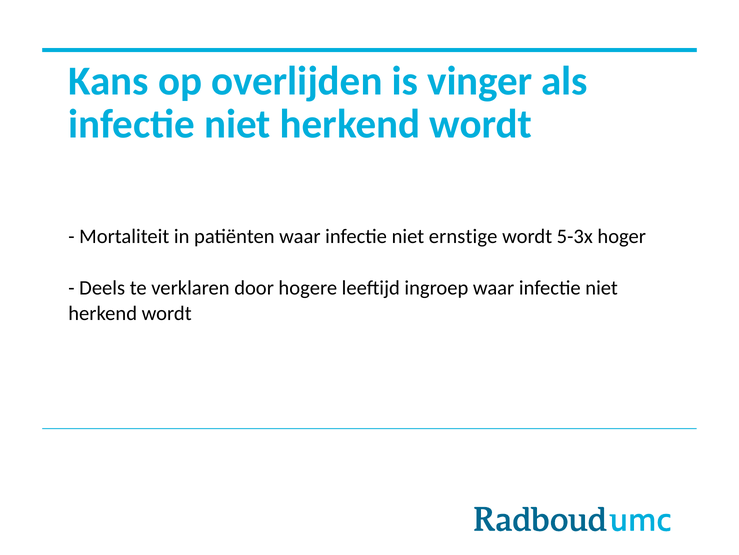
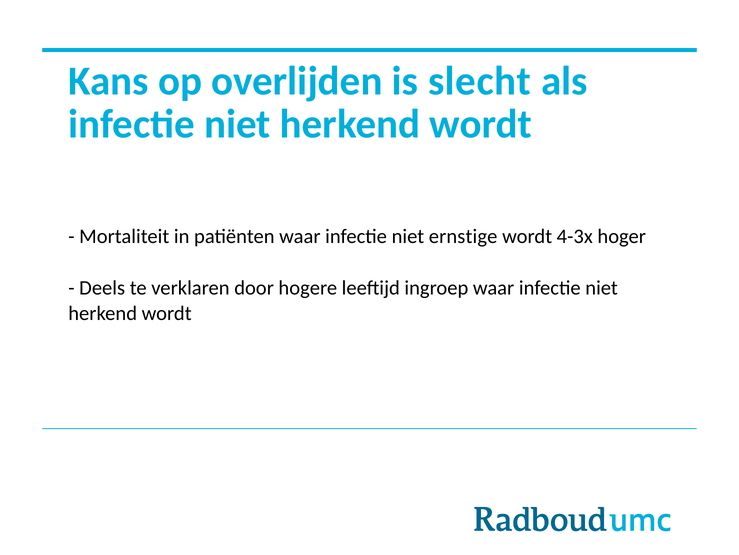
vinger: vinger -> slecht
5-3x: 5-3x -> 4-3x
